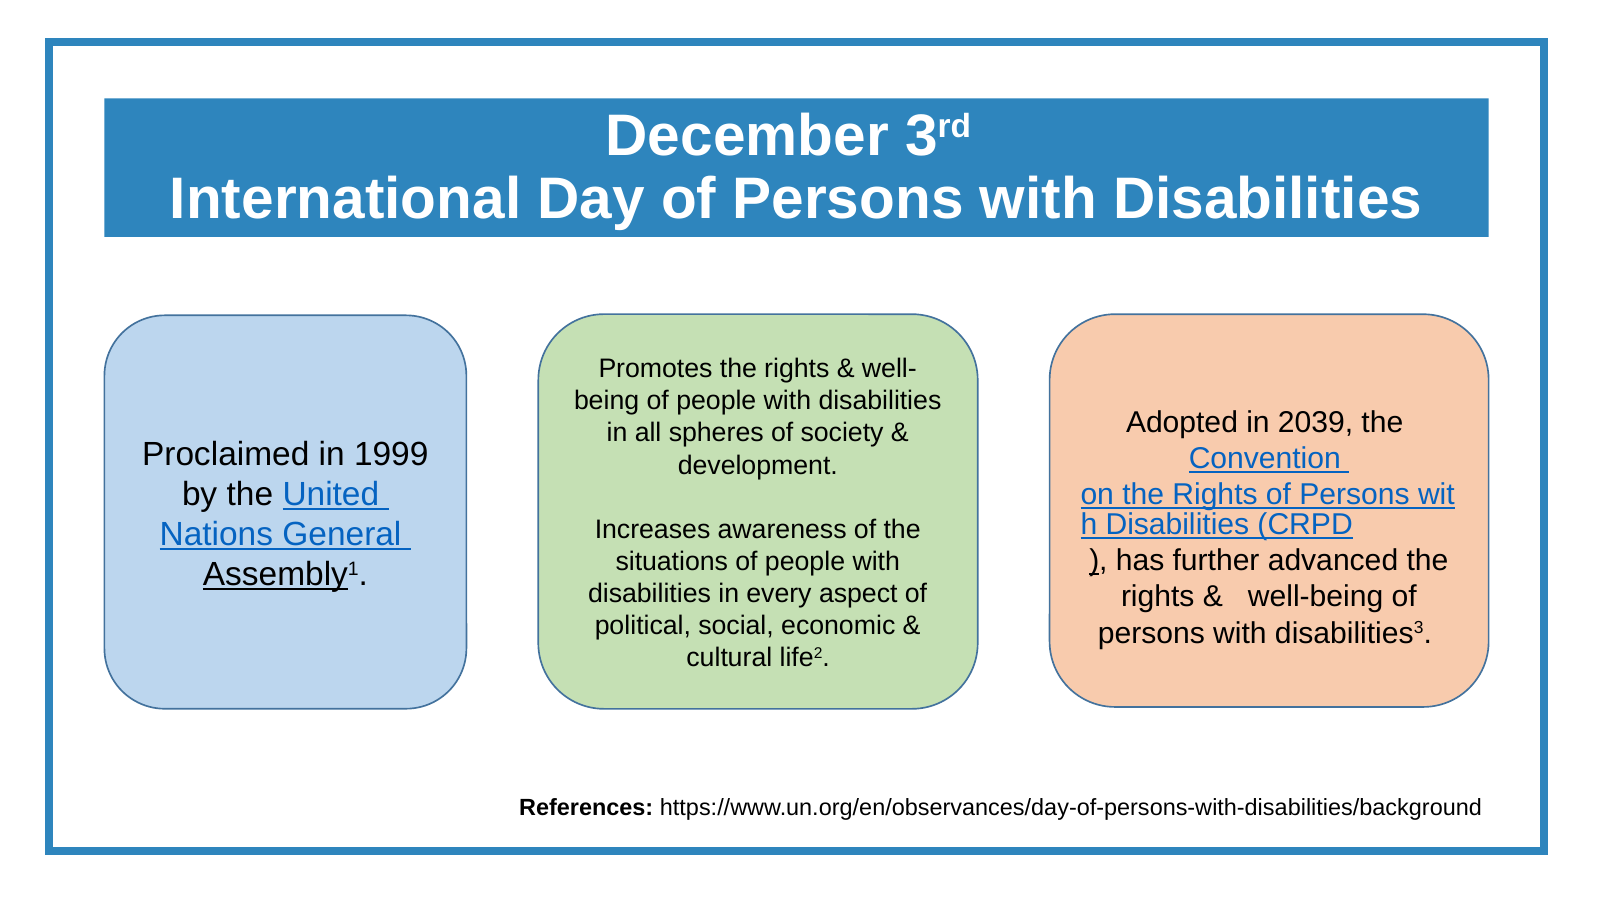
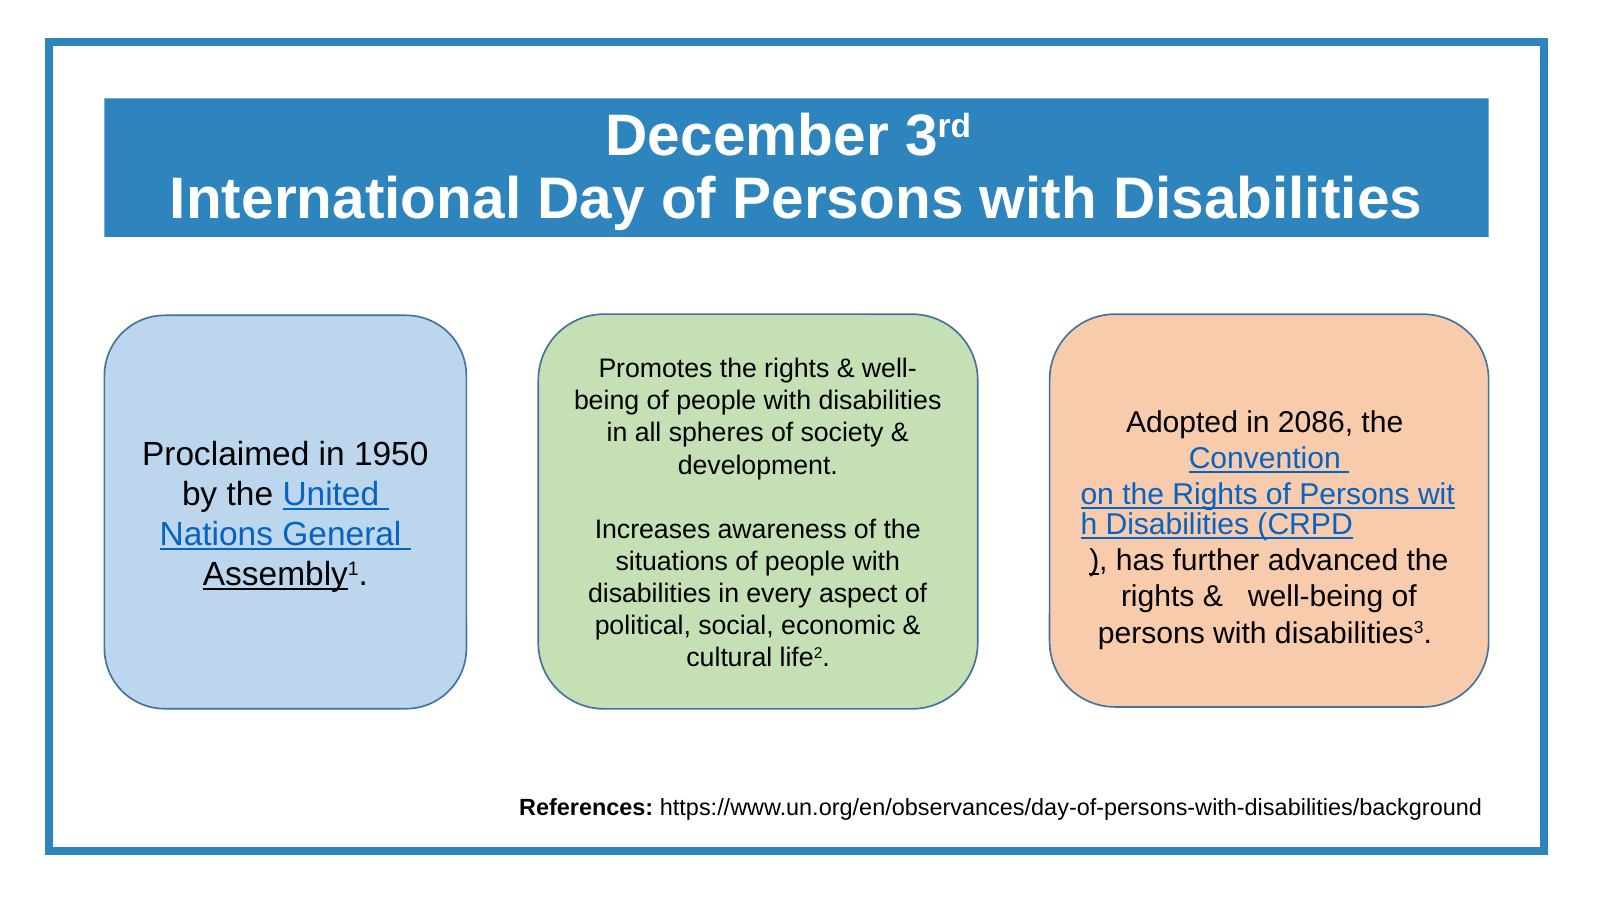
2039: 2039 -> 2086
1999: 1999 -> 1950
